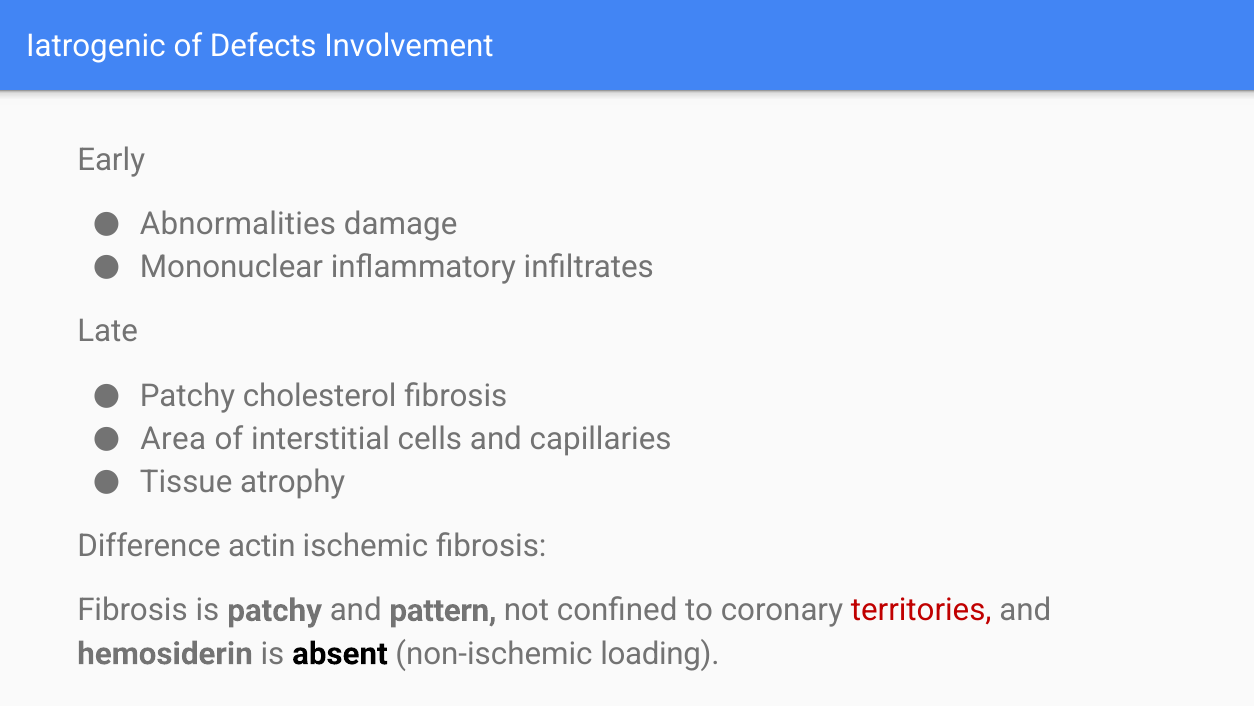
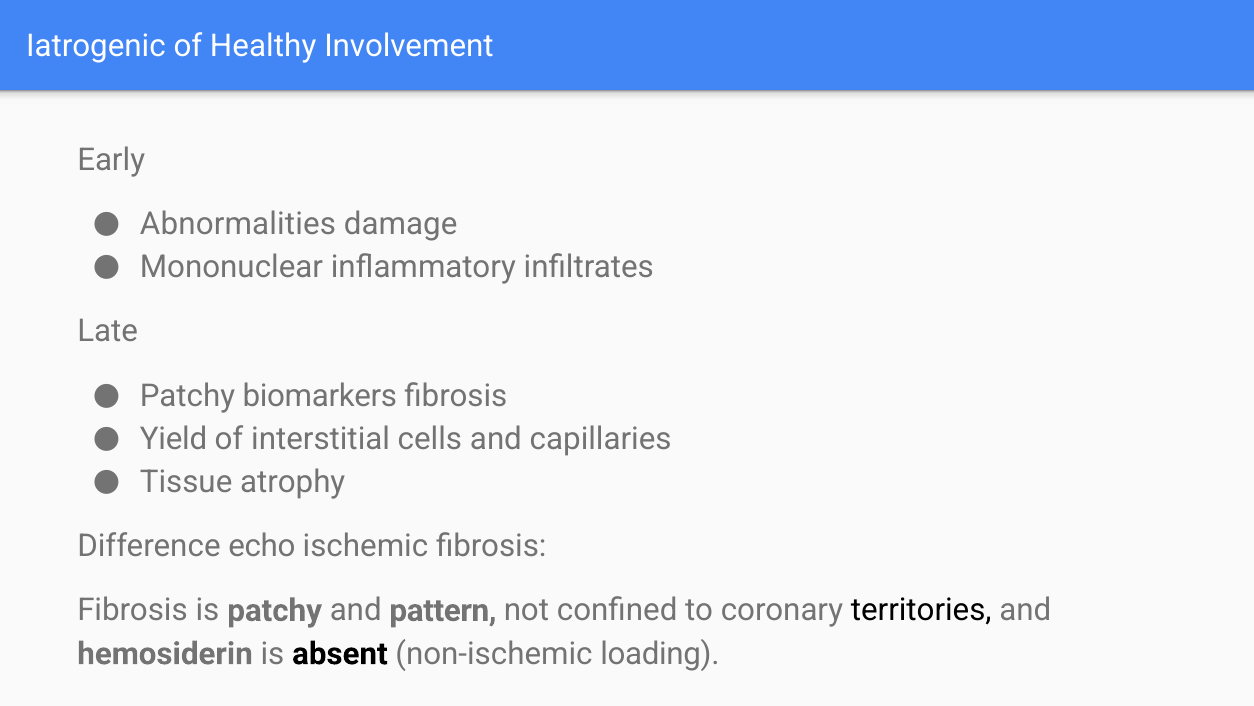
Defects: Defects -> Healthy
cholesterol: cholesterol -> biomarkers
Area: Area -> Yield
actin: actin -> echo
territories colour: red -> black
